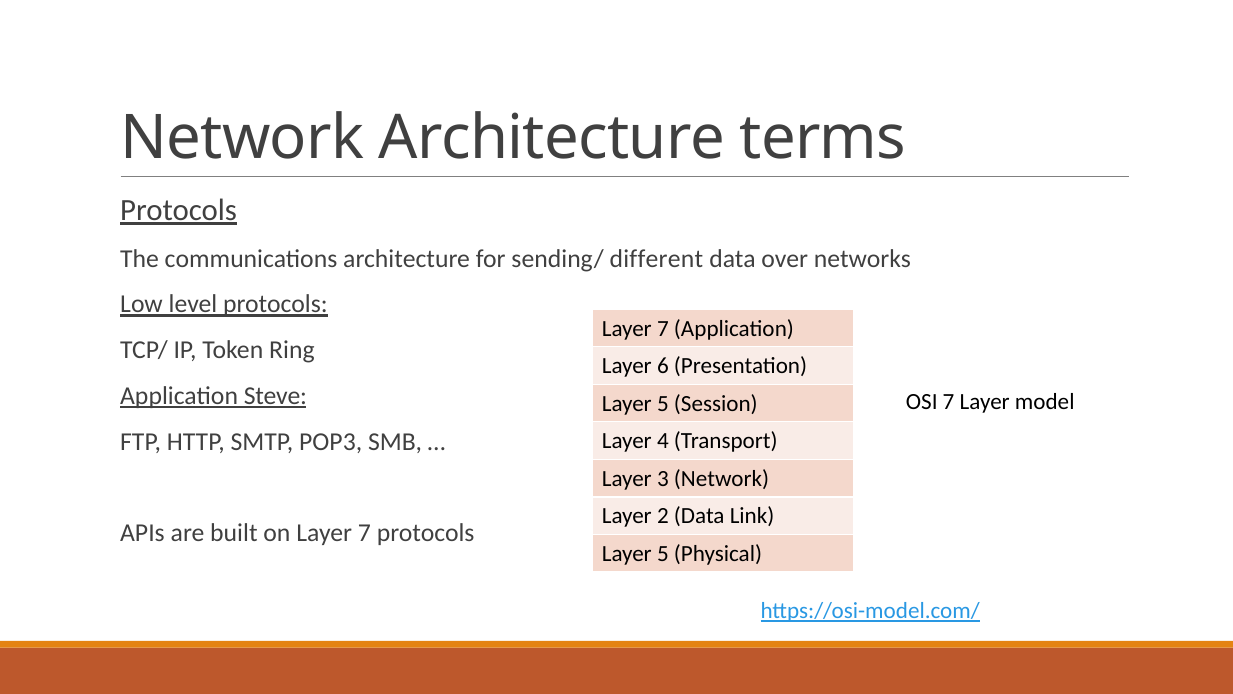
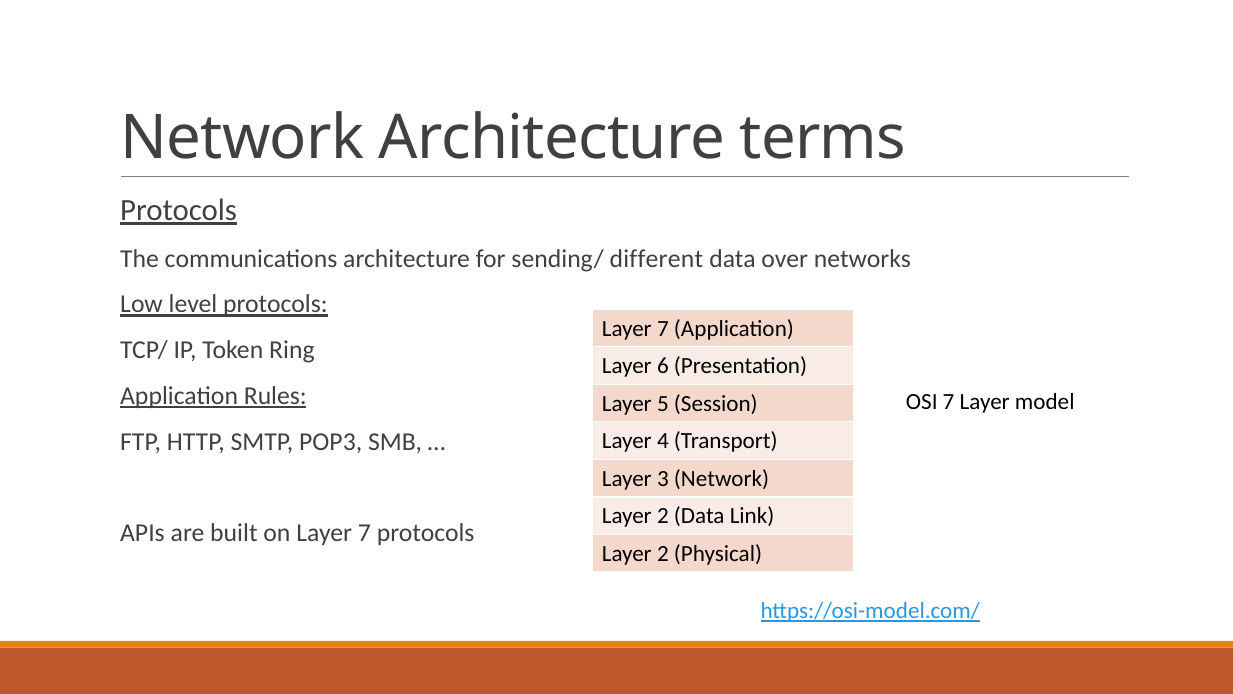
Steve: Steve -> Rules
5 at (663, 553): 5 -> 2
